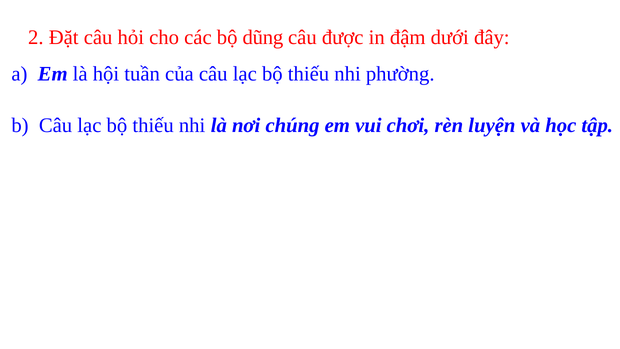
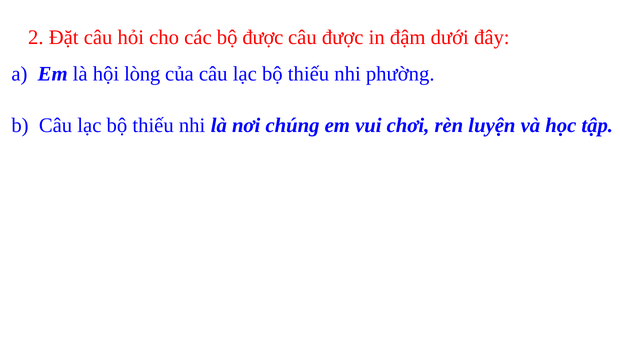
bộ dũng: dũng -> được
tuần: tuần -> lòng
